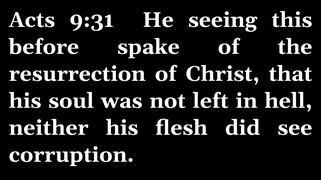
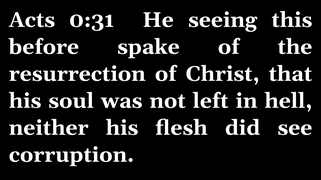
9:31: 9:31 -> 0:31
